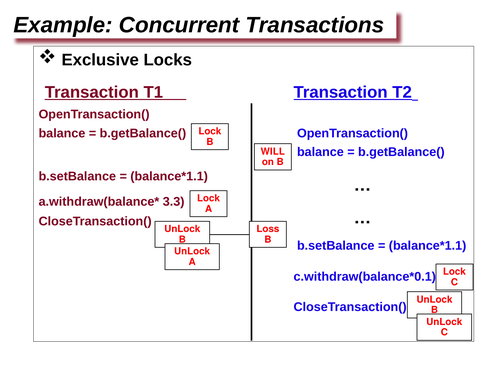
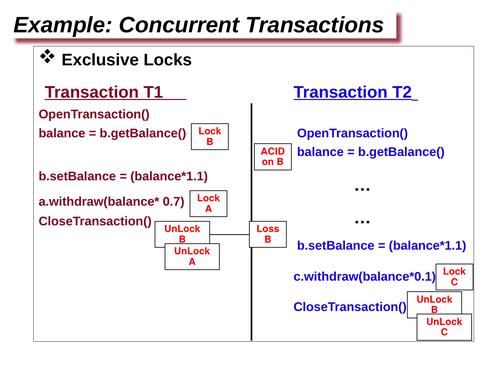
WILL: WILL -> ACID
3.3: 3.3 -> 0.7
